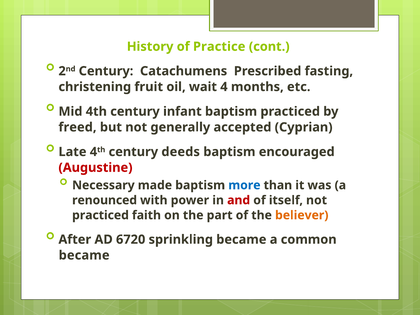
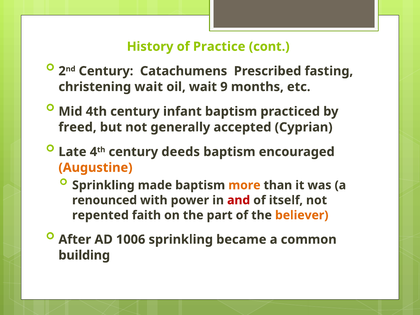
christening fruit: fruit -> wait
wait 4: 4 -> 9
Augustine colour: red -> orange
Necessary at (103, 185): Necessary -> Sprinkling
more colour: blue -> orange
practiced at (100, 215): practiced -> repented
6720: 6720 -> 1006
became at (84, 255): became -> building
